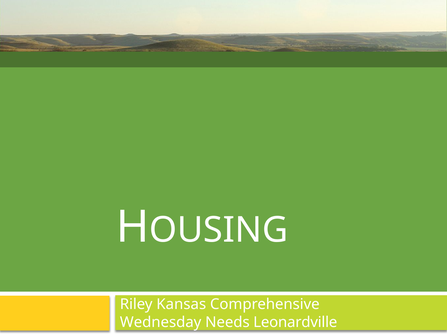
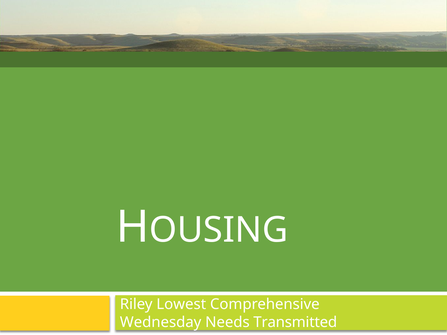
Kansas: Kansas -> Lowest
Leonardville: Leonardville -> Transmitted
